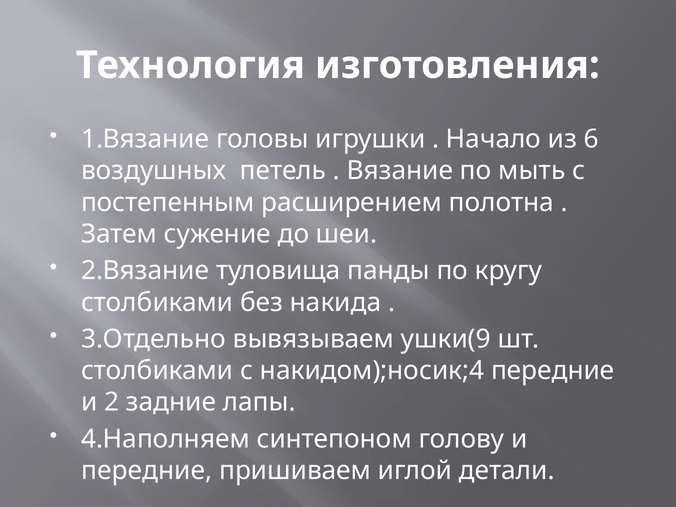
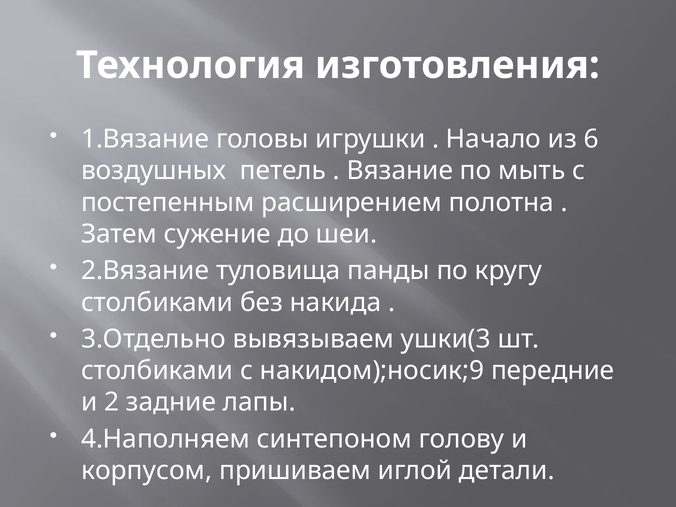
ушки(9: ушки(9 -> ушки(3
накидом);носик;4: накидом);носик;4 -> накидом);носик;9
передние at (147, 471): передние -> корпусом
